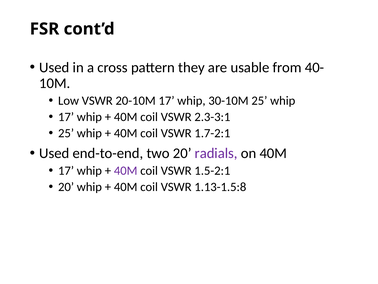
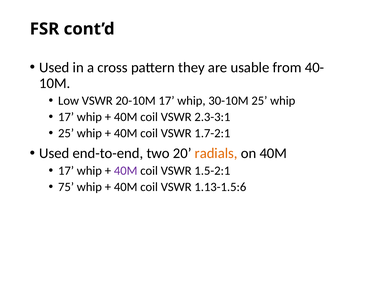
radials colour: purple -> orange
20 at (66, 187): 20 -> 75
1.13-1.5:8: 1.13-1.5:8 -> 1.13-1.5:6
